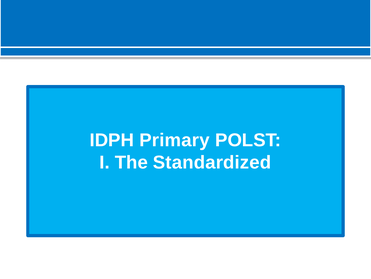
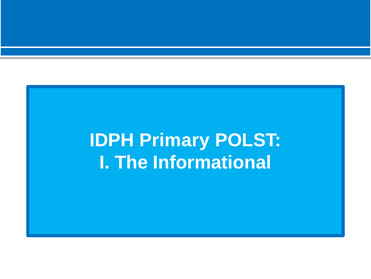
Standardized: Standardized -> Informational
